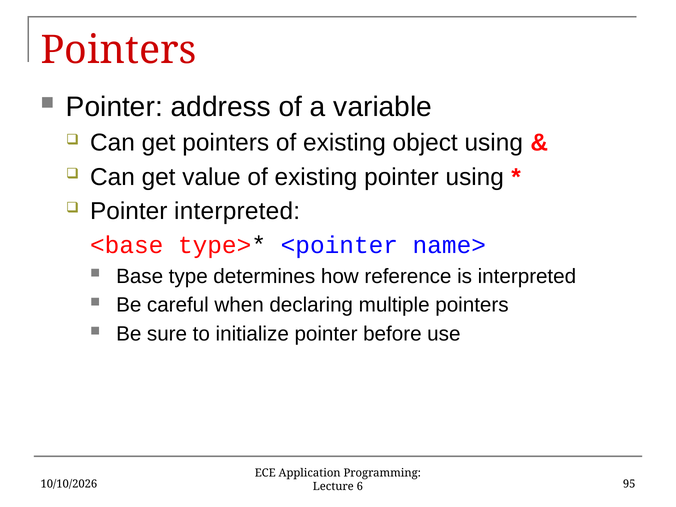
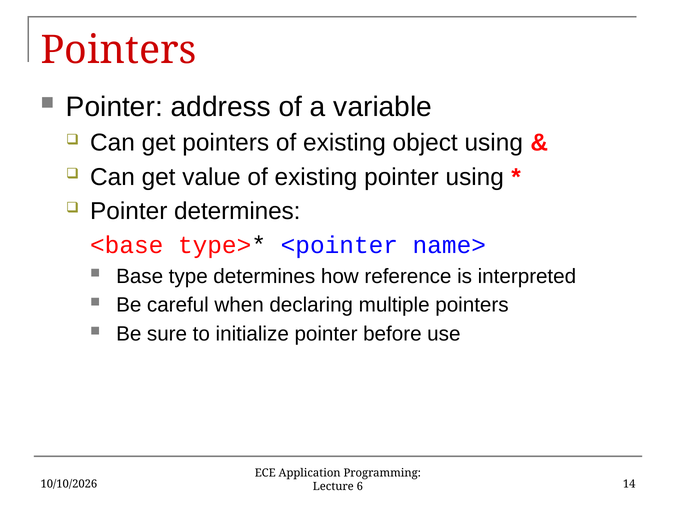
Pointer interpreted: interpreted -> determines
95: 95 -> 14
